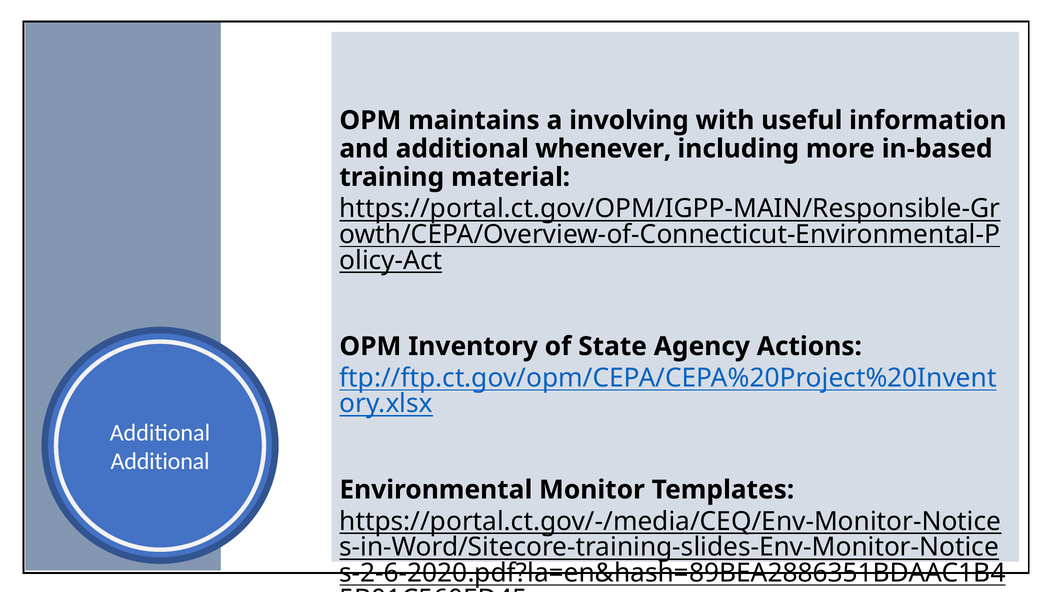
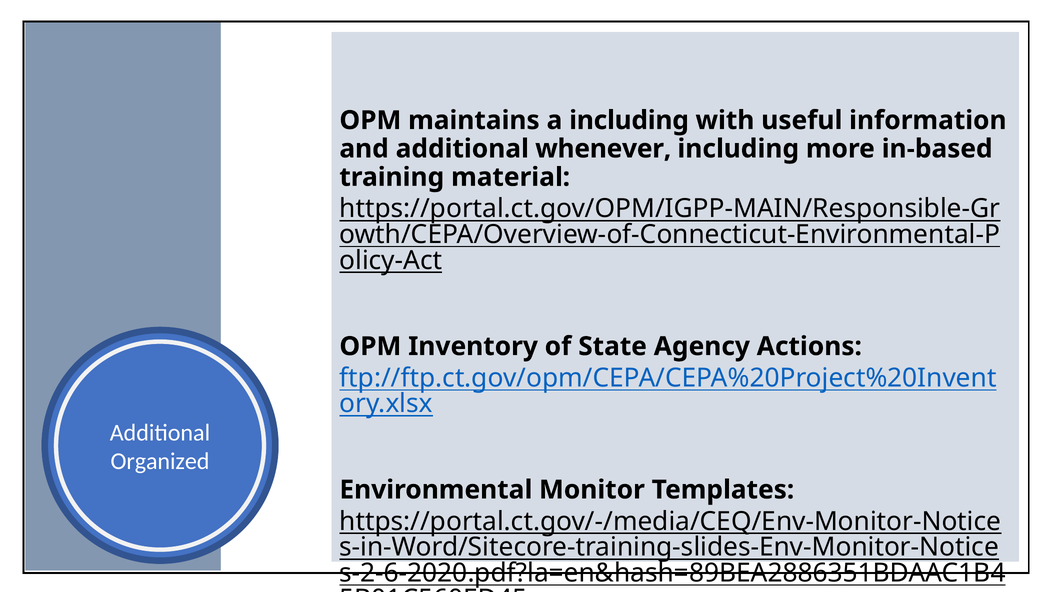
a involving: involving -> including
Additional at (160, 461): Additional -> Organized
